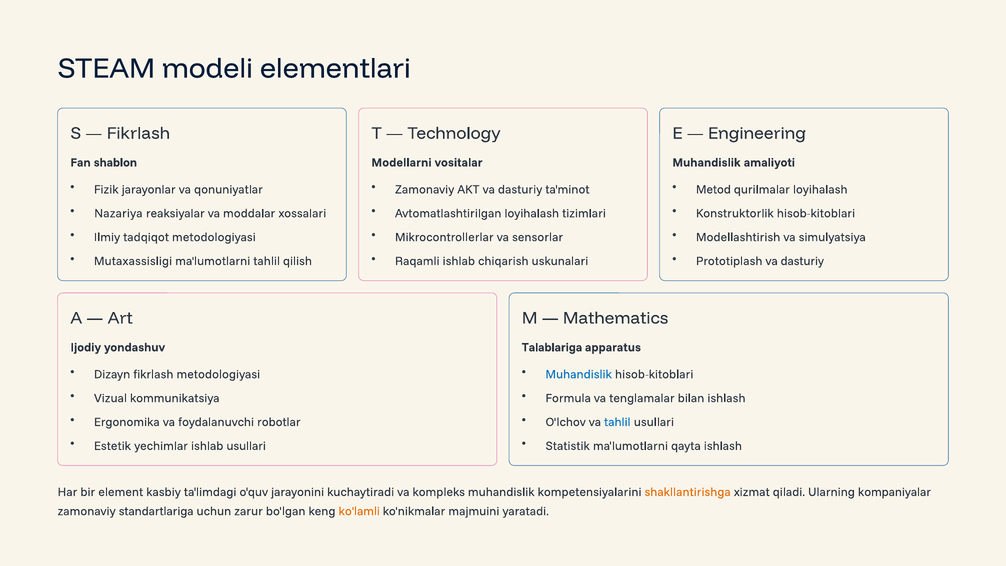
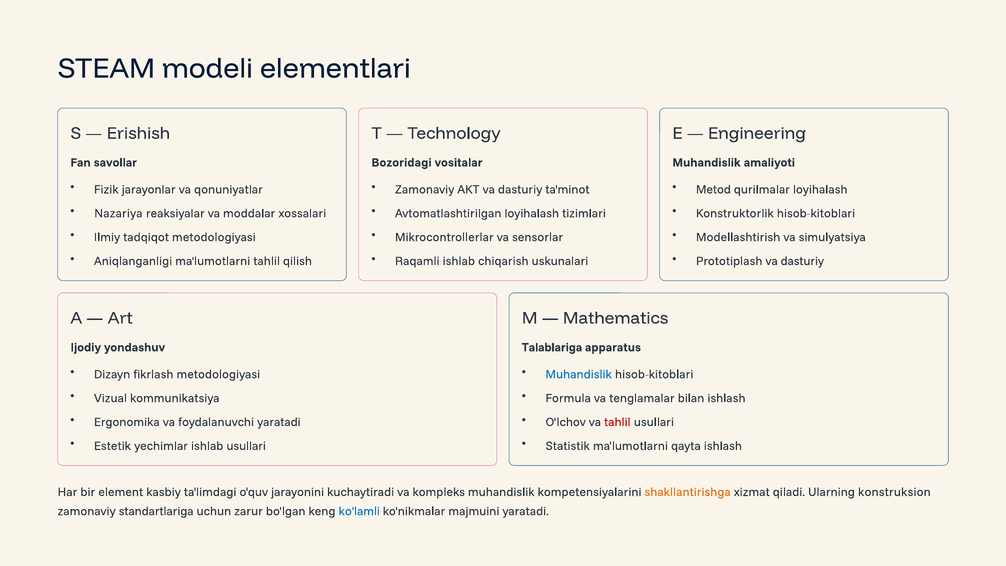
Fikrlash at (138, 133): Fikrlash -> Erishish
shablon: shablon -> savollar
Modellarni: Modellarni -> Bozoridagi
Mutaxassisligi: Mutaxassisligi -> Aniqlanganligi
foydalanuvchi robotlar: robotlar -> yaratadi
tahlil at (617, 422) colour: blue -> red
kompaniyalar: kompaniyalar -> konstruksion
ko'lamli colour: orange -> blue
